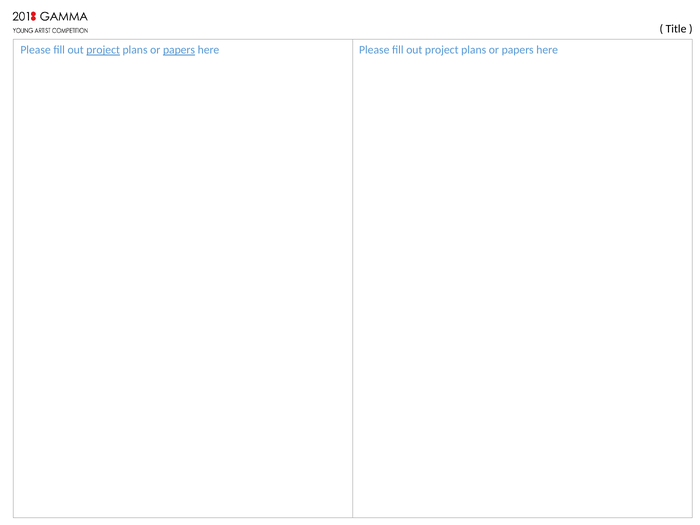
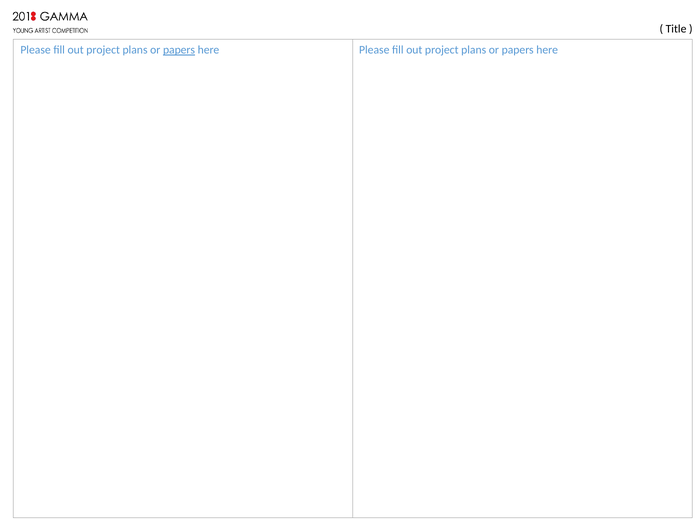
project at (103, 50) underline: present -> none
